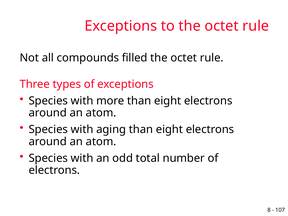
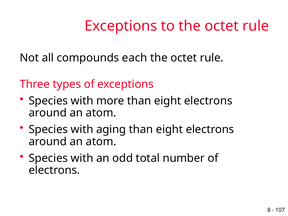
filled: filled -> each
